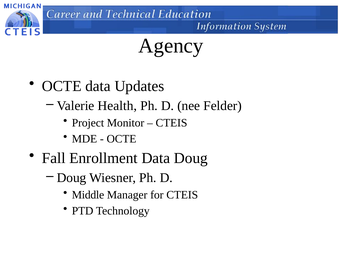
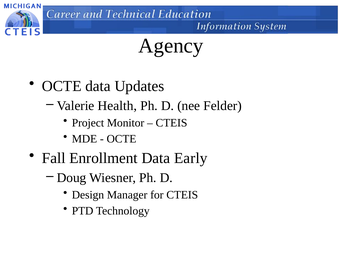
Data Doug: Doug -> Early
Middle: Middle -> Design
